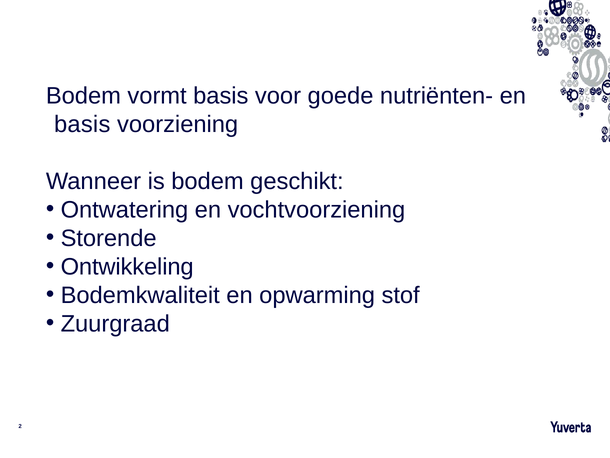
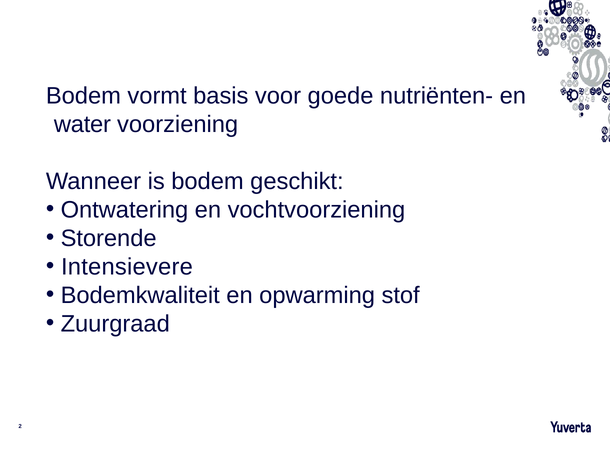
basis at (82, 124): basis -> water
Ontwikkeling: Ontwikkeling -> Intensievere
